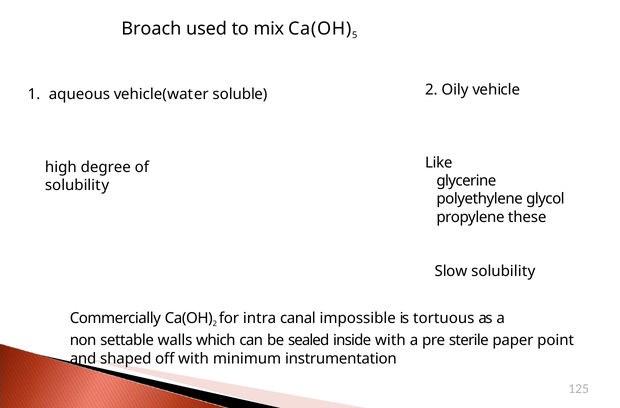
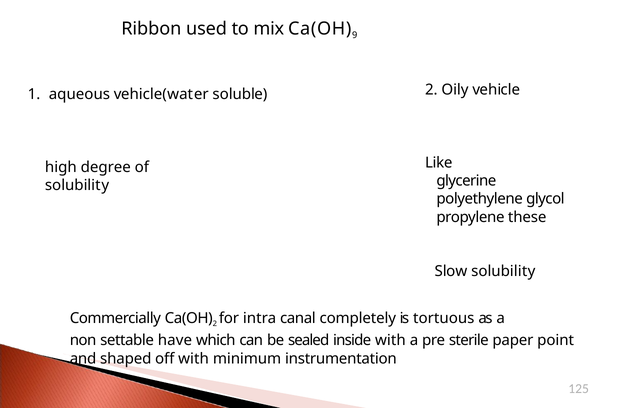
Broach: Broach -> Ribbon
5: 5 -> 9
impossible: impossible -> completely
walls: walls -> have
